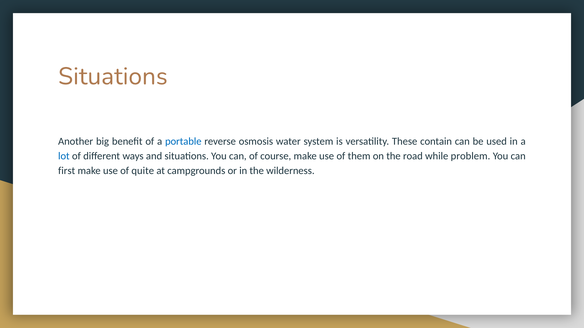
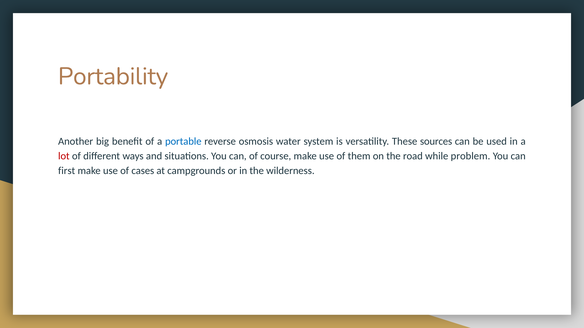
Situations at (113, 76): Situations -> Portability
contain: contain -> sources
lot colour: blue -> red
quite: quite -> cases
